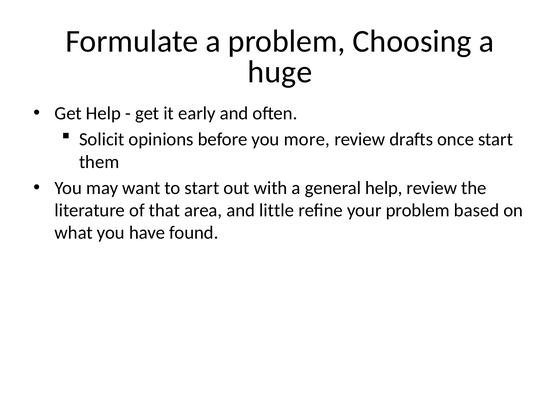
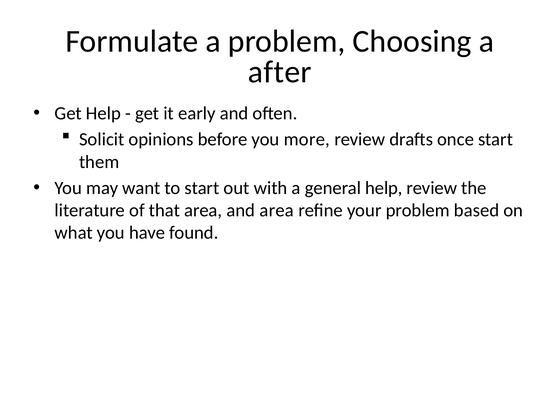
huge: huge -> after
and little: little -> area
